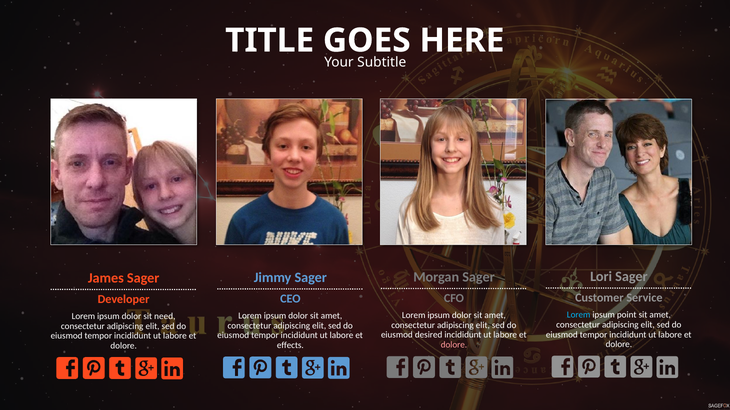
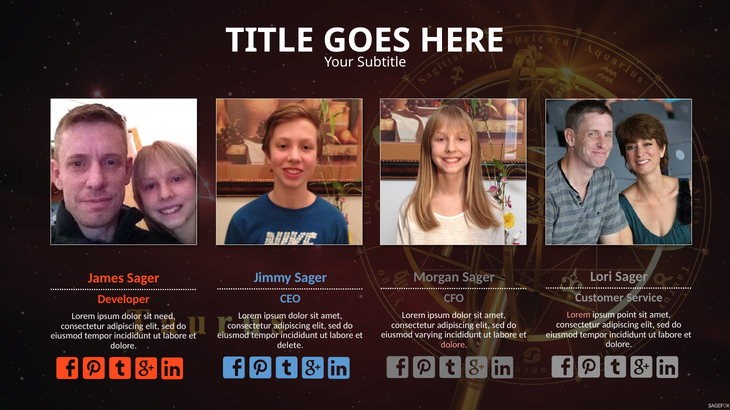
Lorem at (579, 315) colour: light blue -> pink
desired: desired -> varying
effects: effects -> delete
